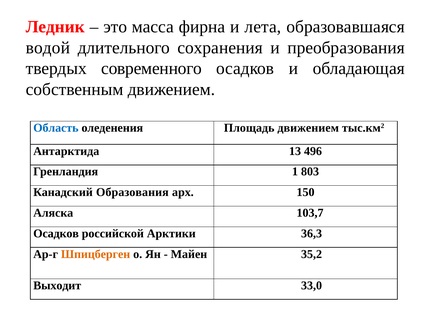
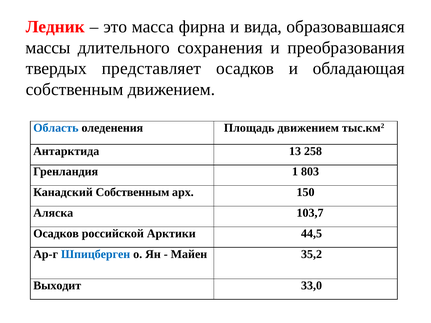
лета: лета -> вида
водой: водой -> массы
современного: современного -> представляет
496: 496 -> 258
Канадский Образования: Образования -> Собственным
36,3: 36,3 -> 44,5
Шпицберген colour: orange -> blue
